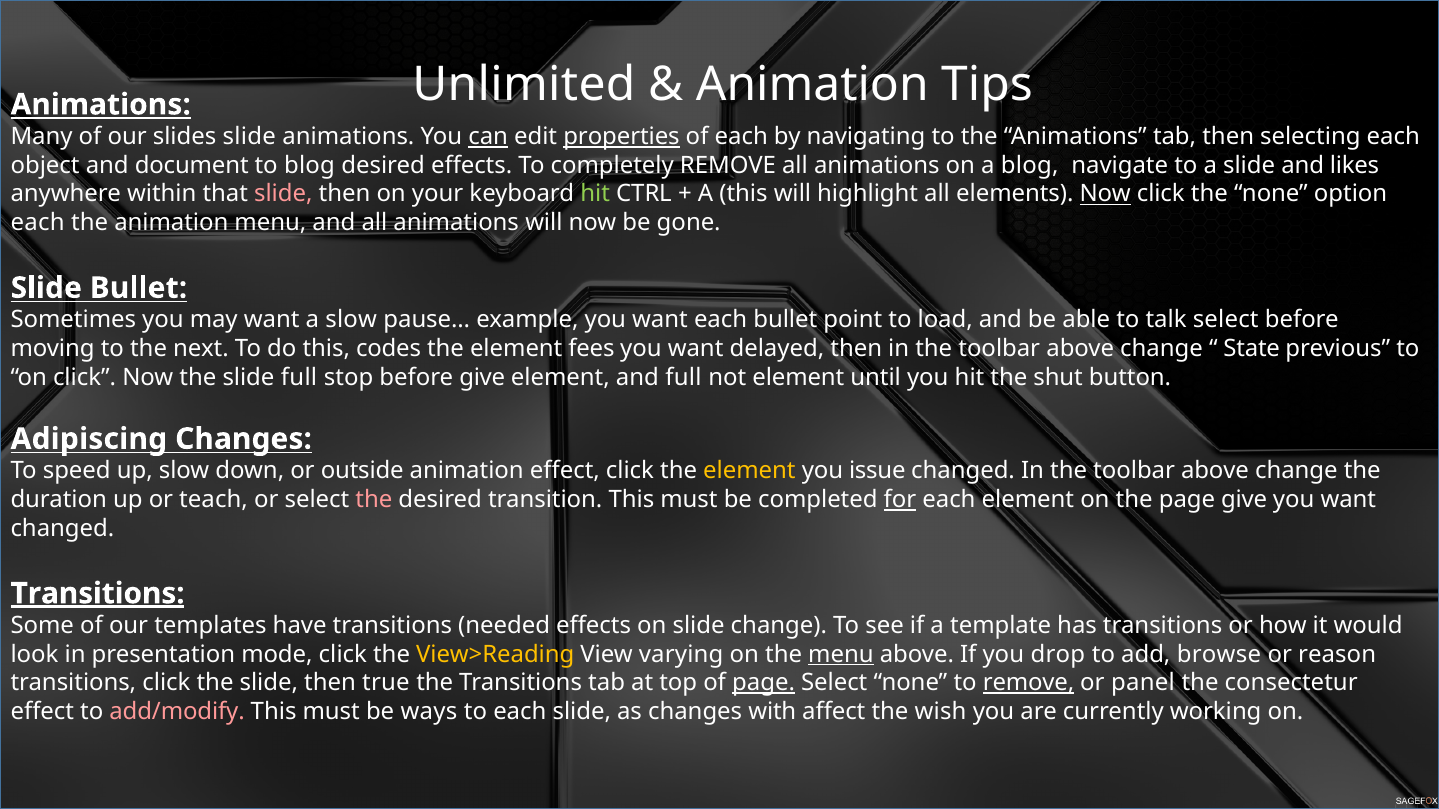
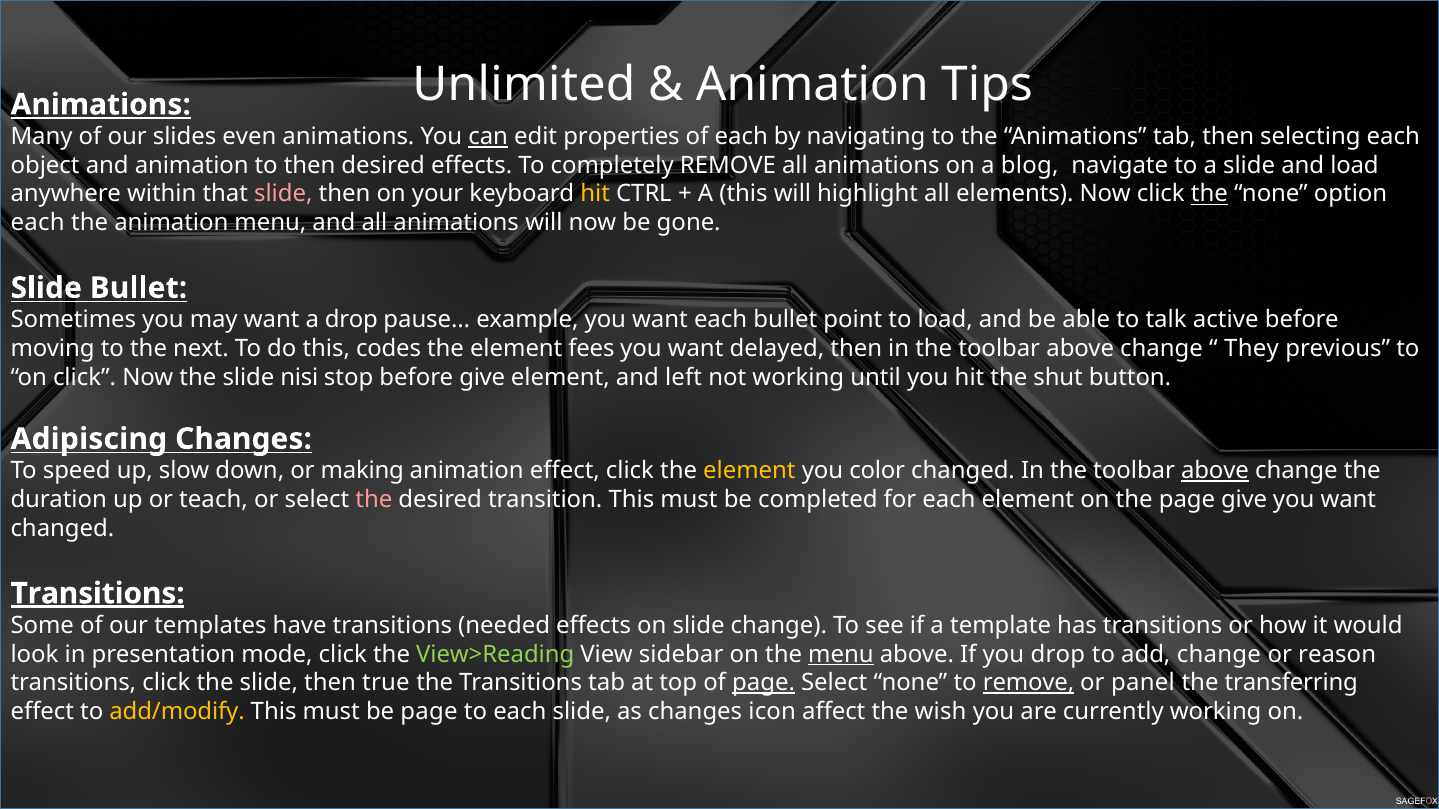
slides slide: slide -> even
properties underline: present -> none
and document: document -> animation
to blog: blog -> then
and likes: likes -> load
hit at (595, 194) colour: light green -> yellow
Now at (1105, 194) underline: present -> none
the at (1209, 194) underline: none -> present
a slow: slow -> drop
talk select: select -> active
State: State -> They
slide full: full -> nisi
and full: full -> left
not element: element -> working
outside: outside -> making
issue: issue -> color
above at (1215, 471) underline: none -> present
for underline: present -> none
View>Reading colour: yellow -> light green
varying: varying -> sidebar
add browse: browse -> change
consectetur: consectetur -> transferring
add/modify colour: pink -> yellow
be ways: ways -> page
with: with -> icon
